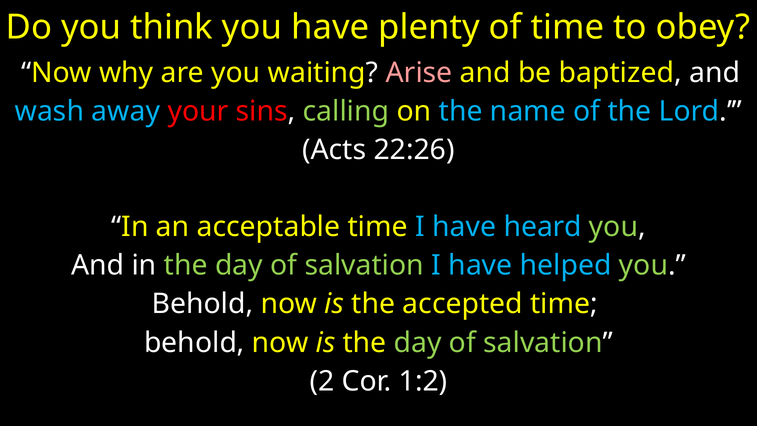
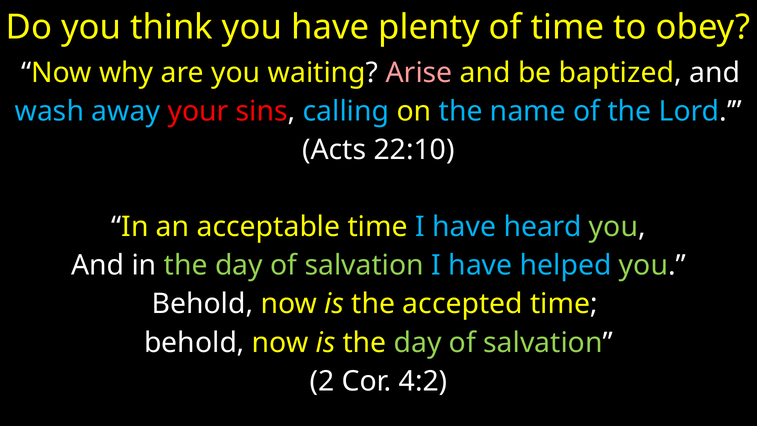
calling colour: light green -> light blue
22:26: 22:26 -> 22:10
1:2: 1:2 -> 4:2
